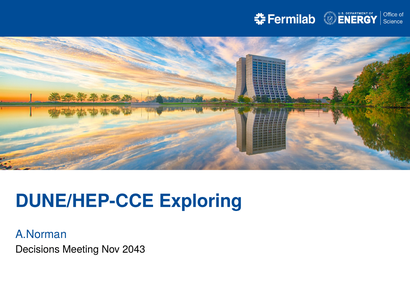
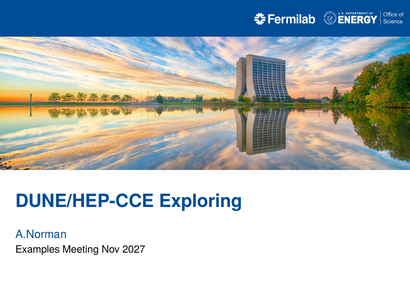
Decisions: Decisions -> Examples
2043: 2043 -> 2027
